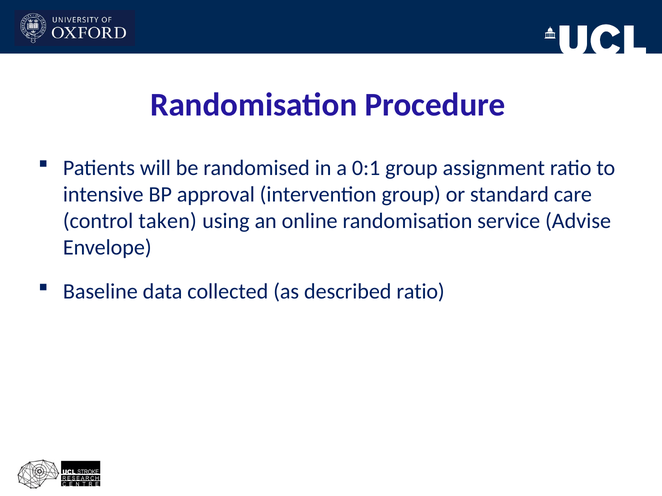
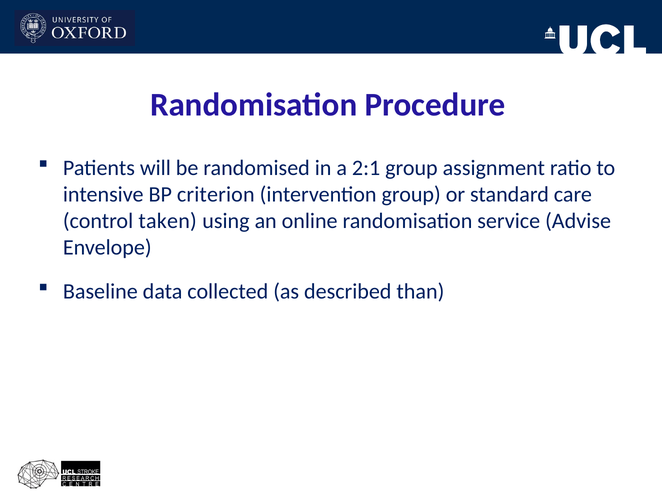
0:1: 0:1 -> 2:1
approval: approval -> criterion
described ratio: ratio -> than
